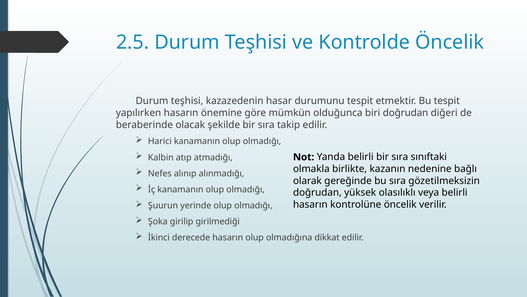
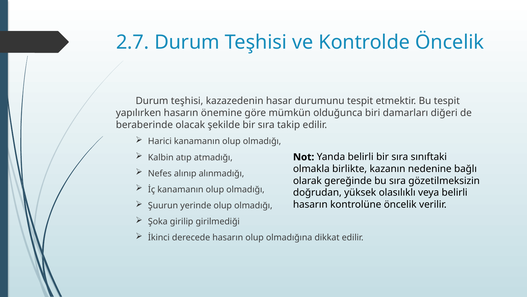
2.5: 2.5 -> 2.7
biri doğrudan: doğrudan -> damarları
